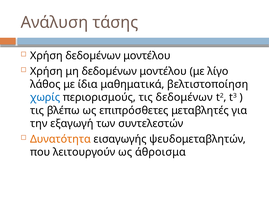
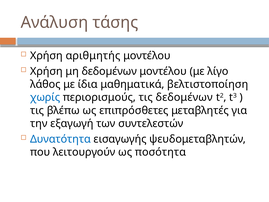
Χρήση δεδοµένων: δεδοµένων -> αριθμητής
Δυνατότητα colour: orange -> blue
άθροισμα: άθροισμα -> ποσότητα
